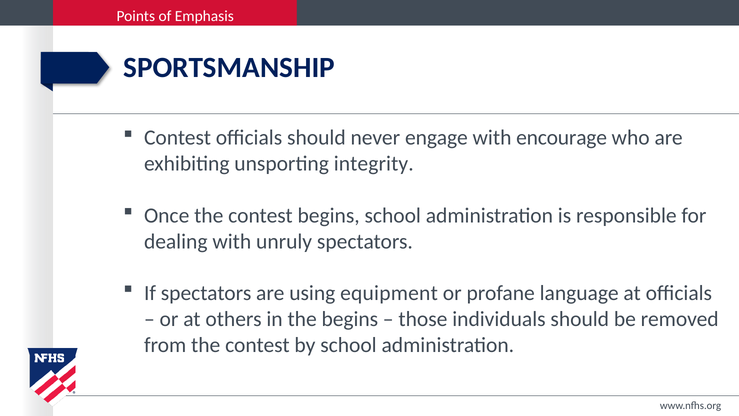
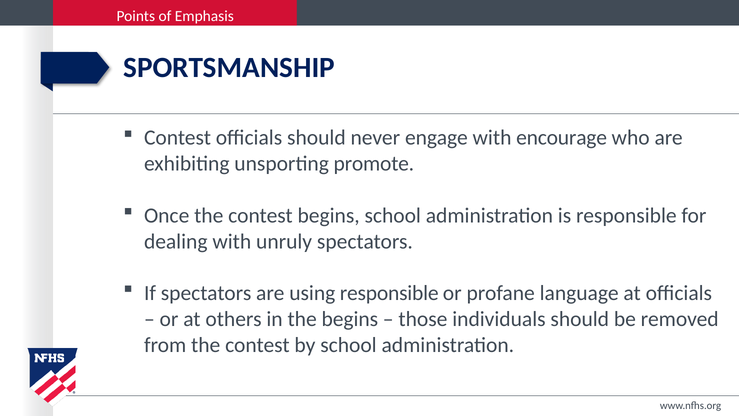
integrity: integrity -> promote
using equipment: equipment -> responsible
